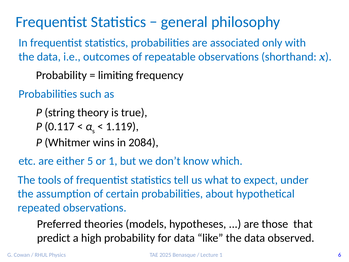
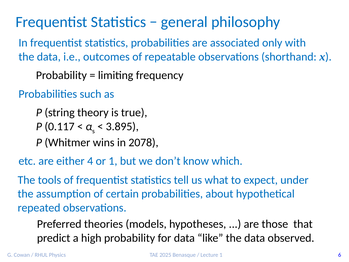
1.119: 1.119 -> 3.895
2084: 2084 -> 2078
5: 5 -> 4
